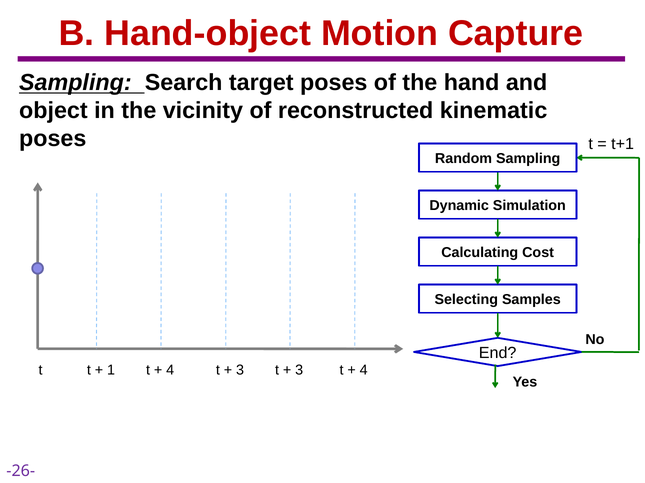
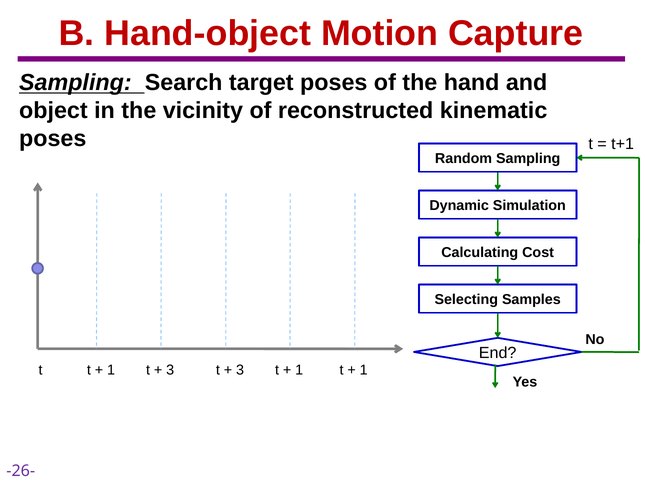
4 at (170, 371): 4 -> 3
3 at (299, 371): 3 -> 1
4 at (364, 371): 4 -> 1
